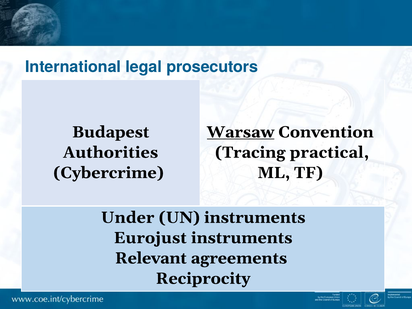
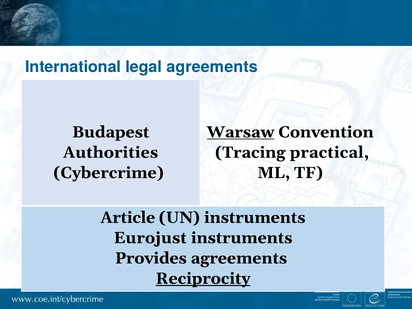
legal prosecutors: prosecutors -> agreements
Under: Under -> Article
Relevant: Relevant -> Provides
Reciprocity underline: none -> present
